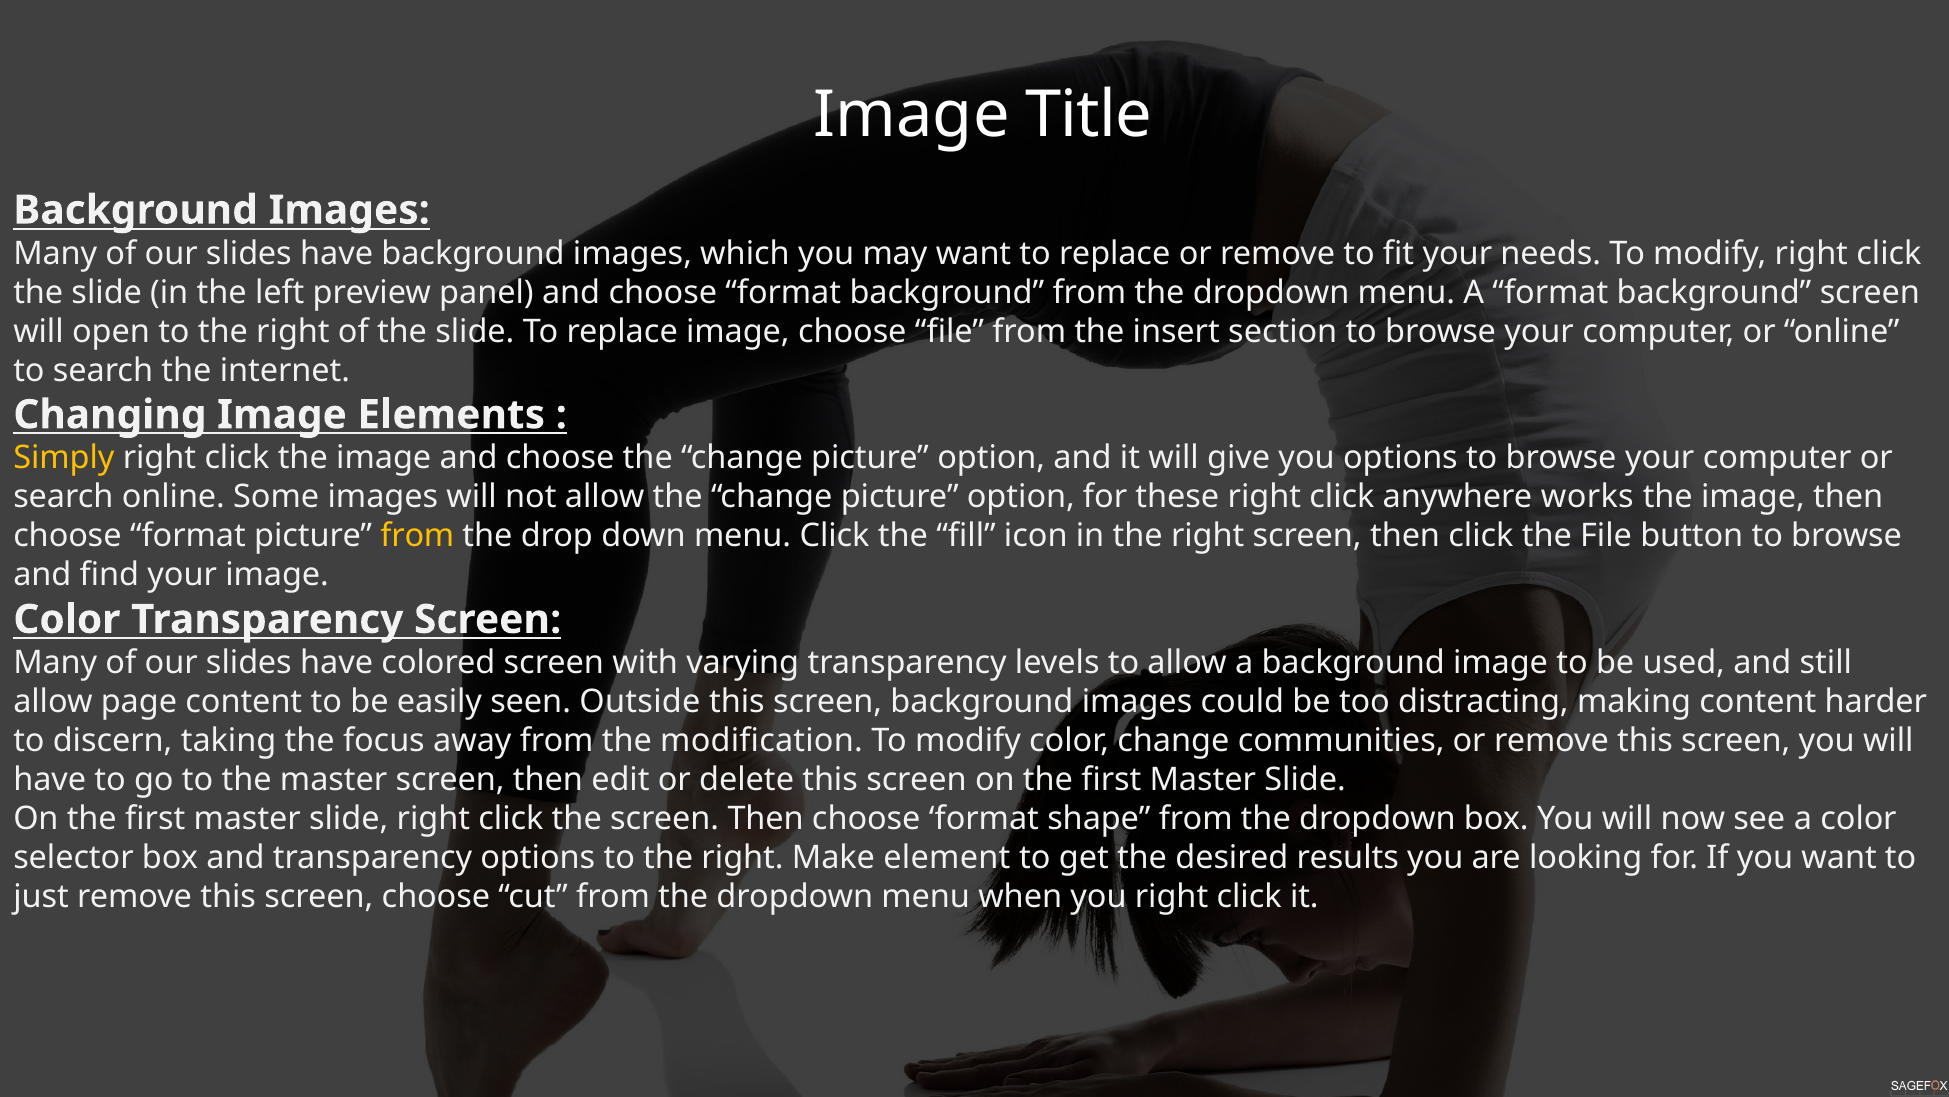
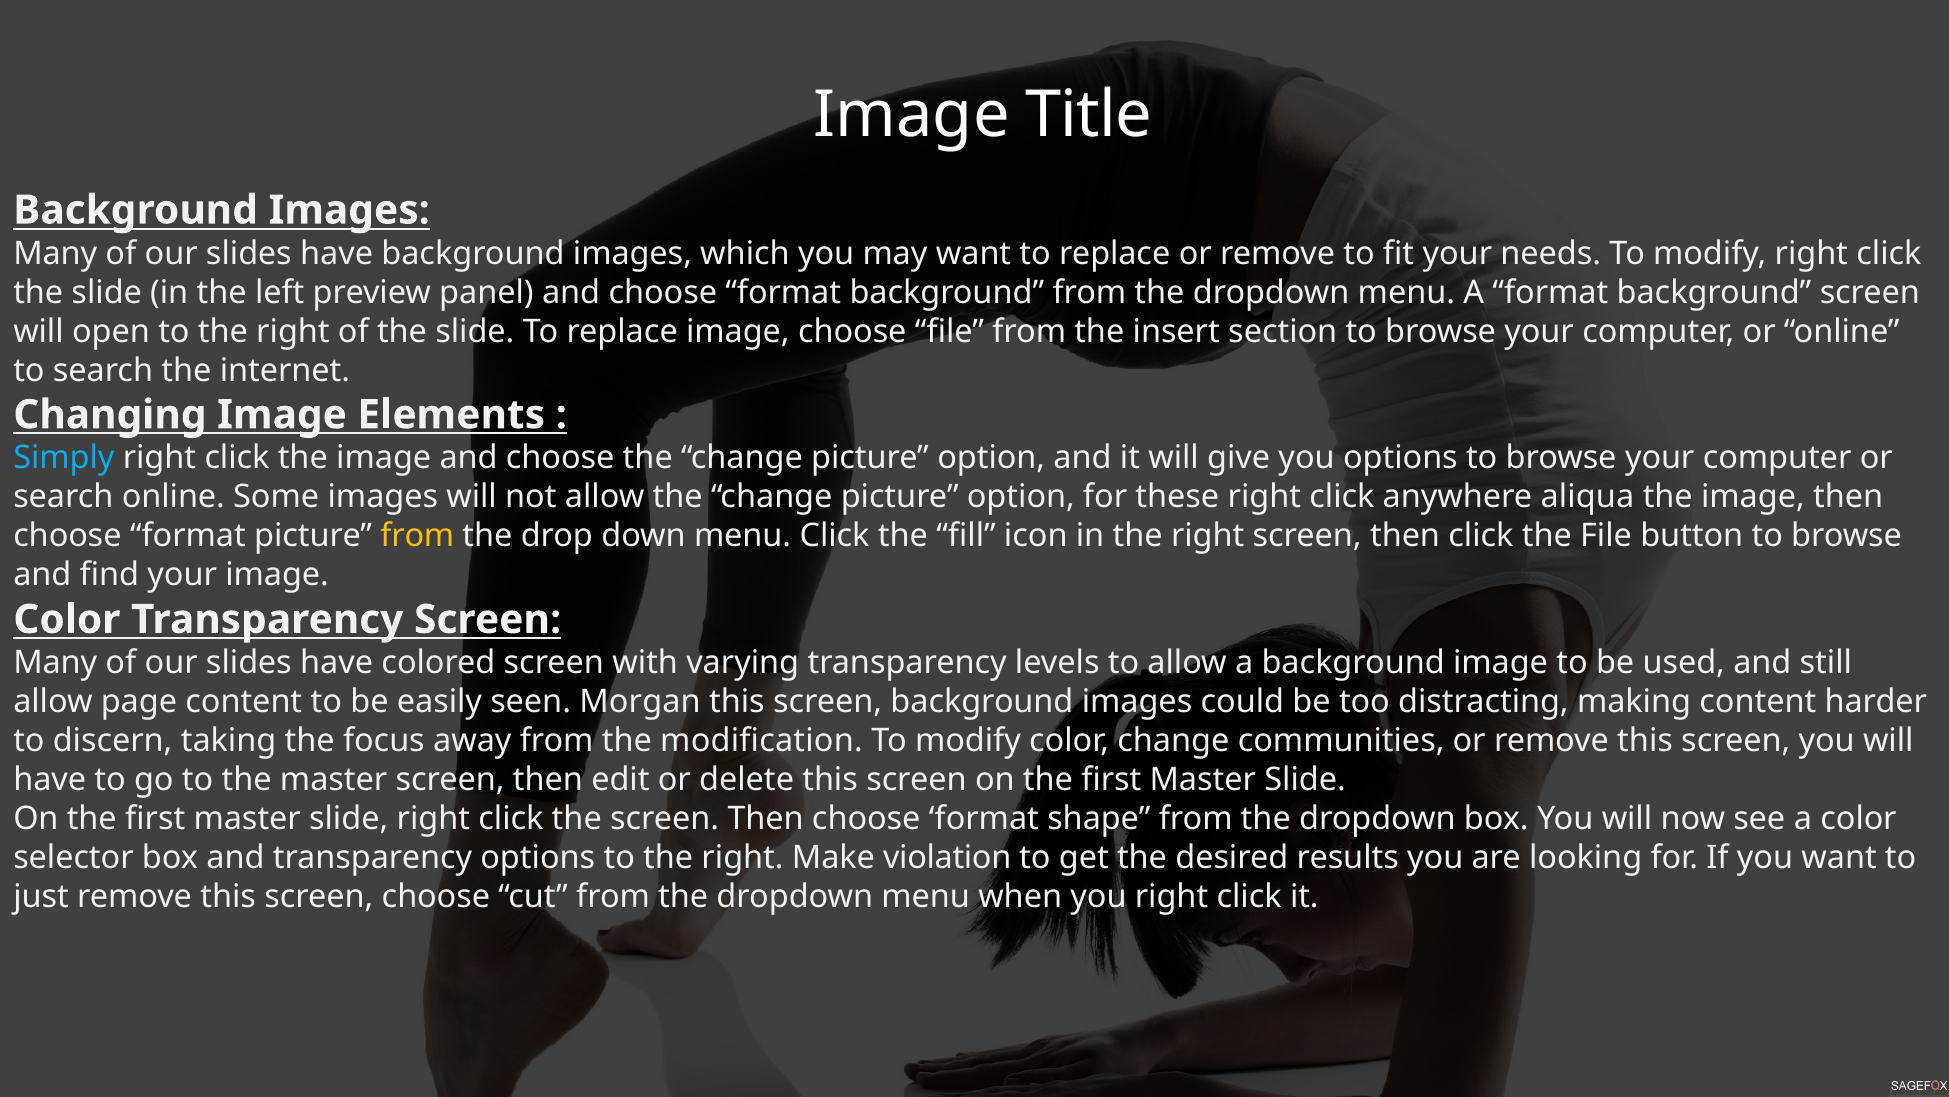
Simply colour: yellow -> light blue
works: works -> aliqua
Outside: Outside -> Morgan
element: element -> violation
